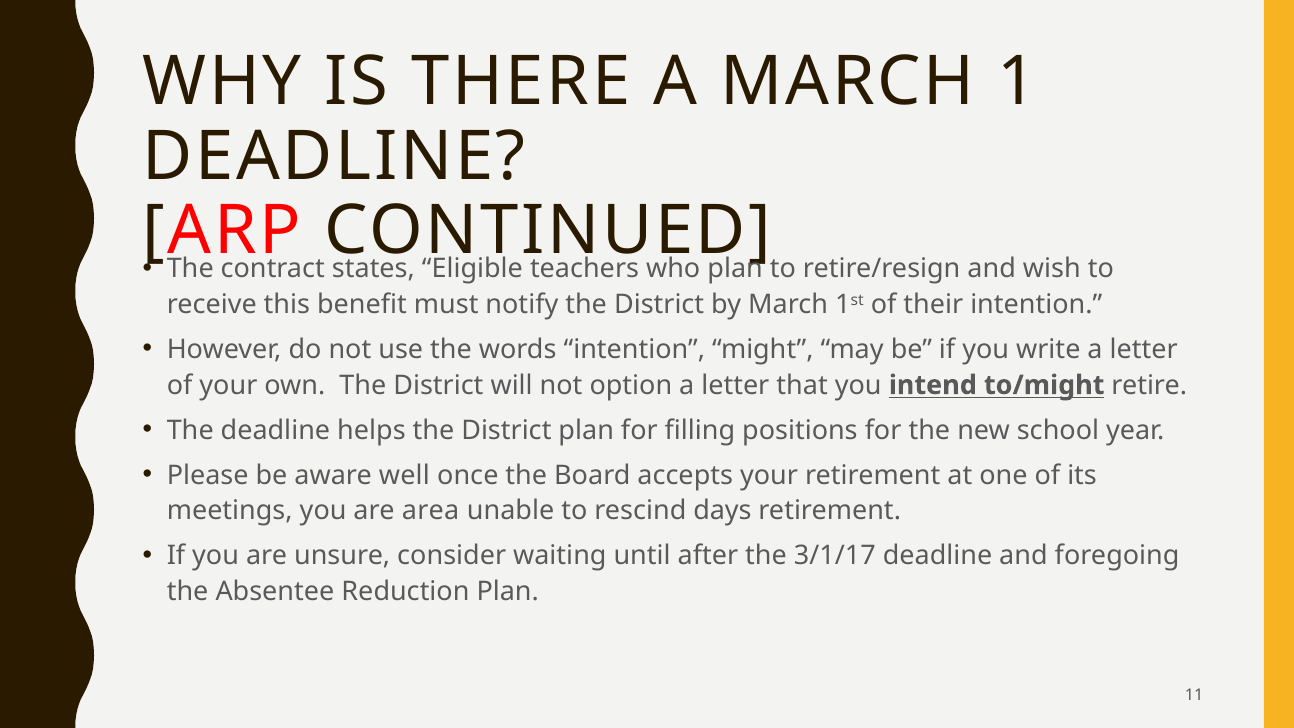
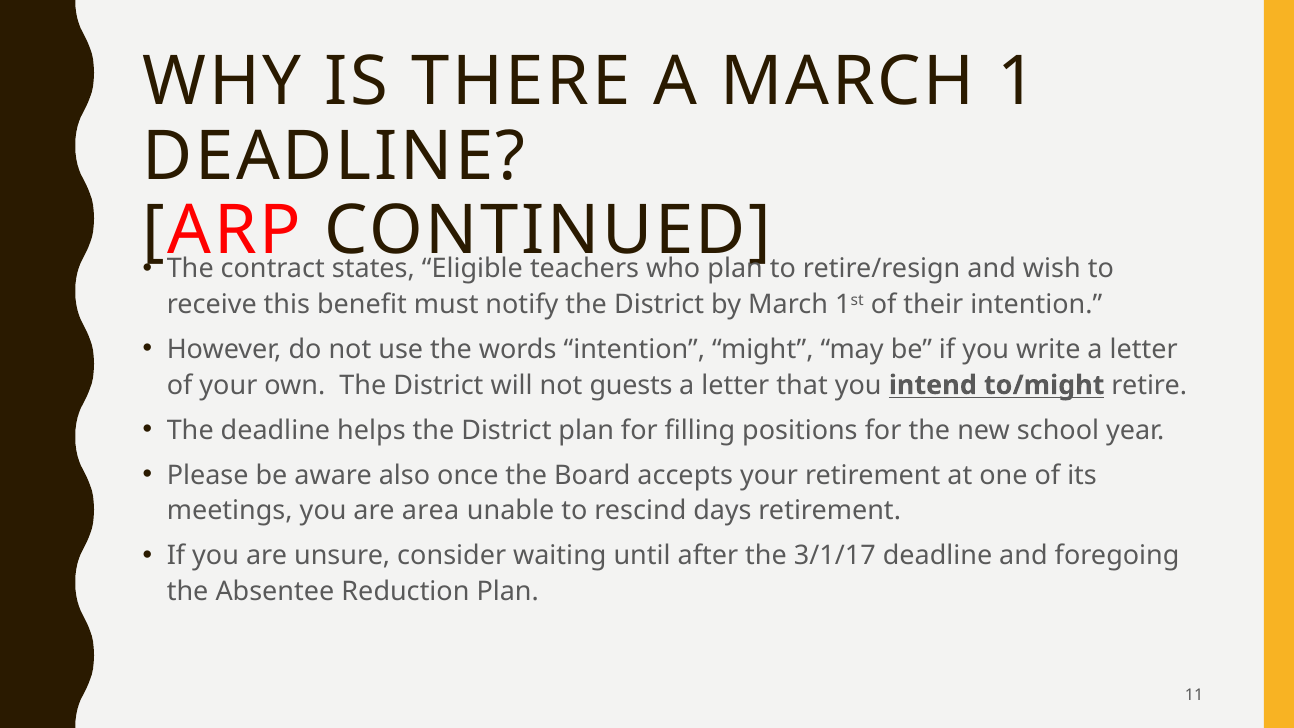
option: option -> guests
well: well -> also
